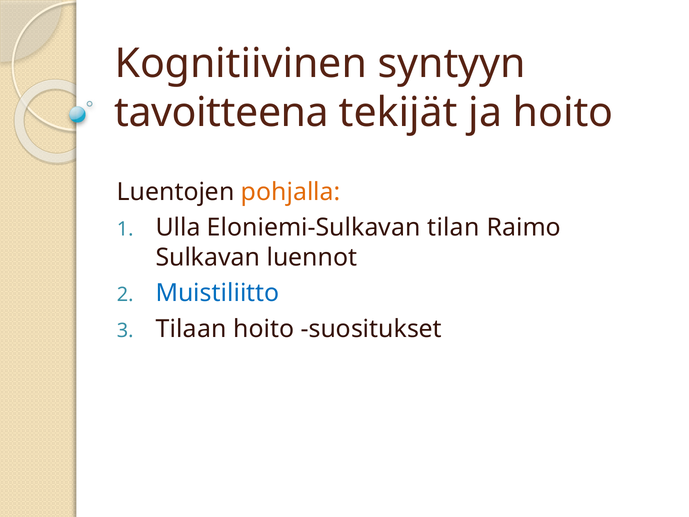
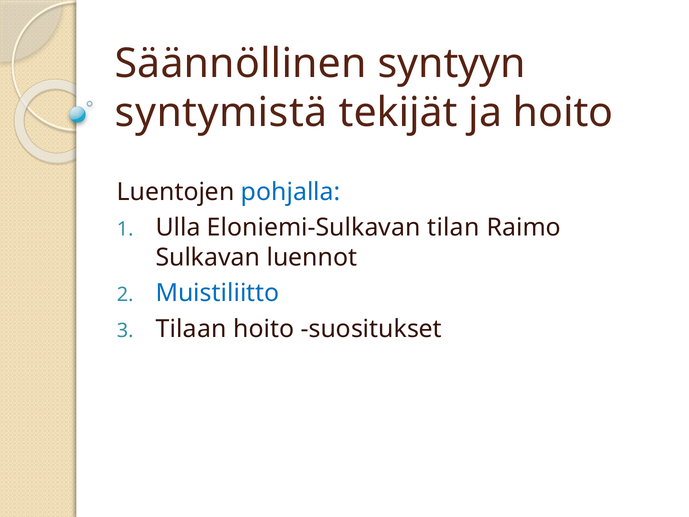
Kognitiivinen: Kognitiivinen -> Säännöllinen
tavoitteena: tavoitteena -> syntymistä
pohjalla colour: orange -> blue
